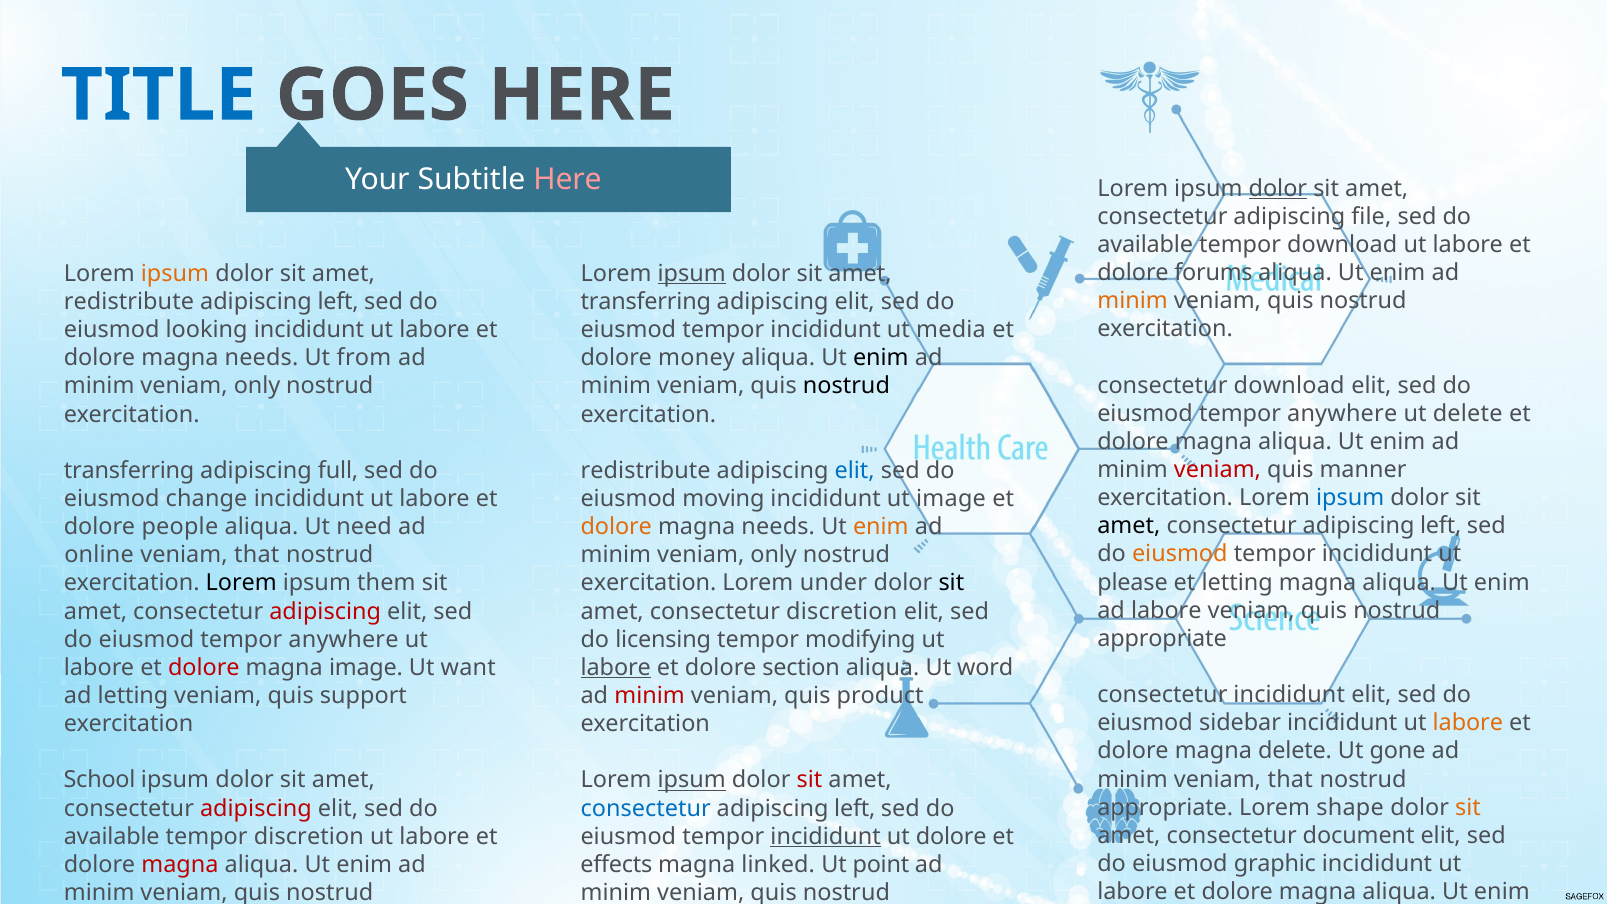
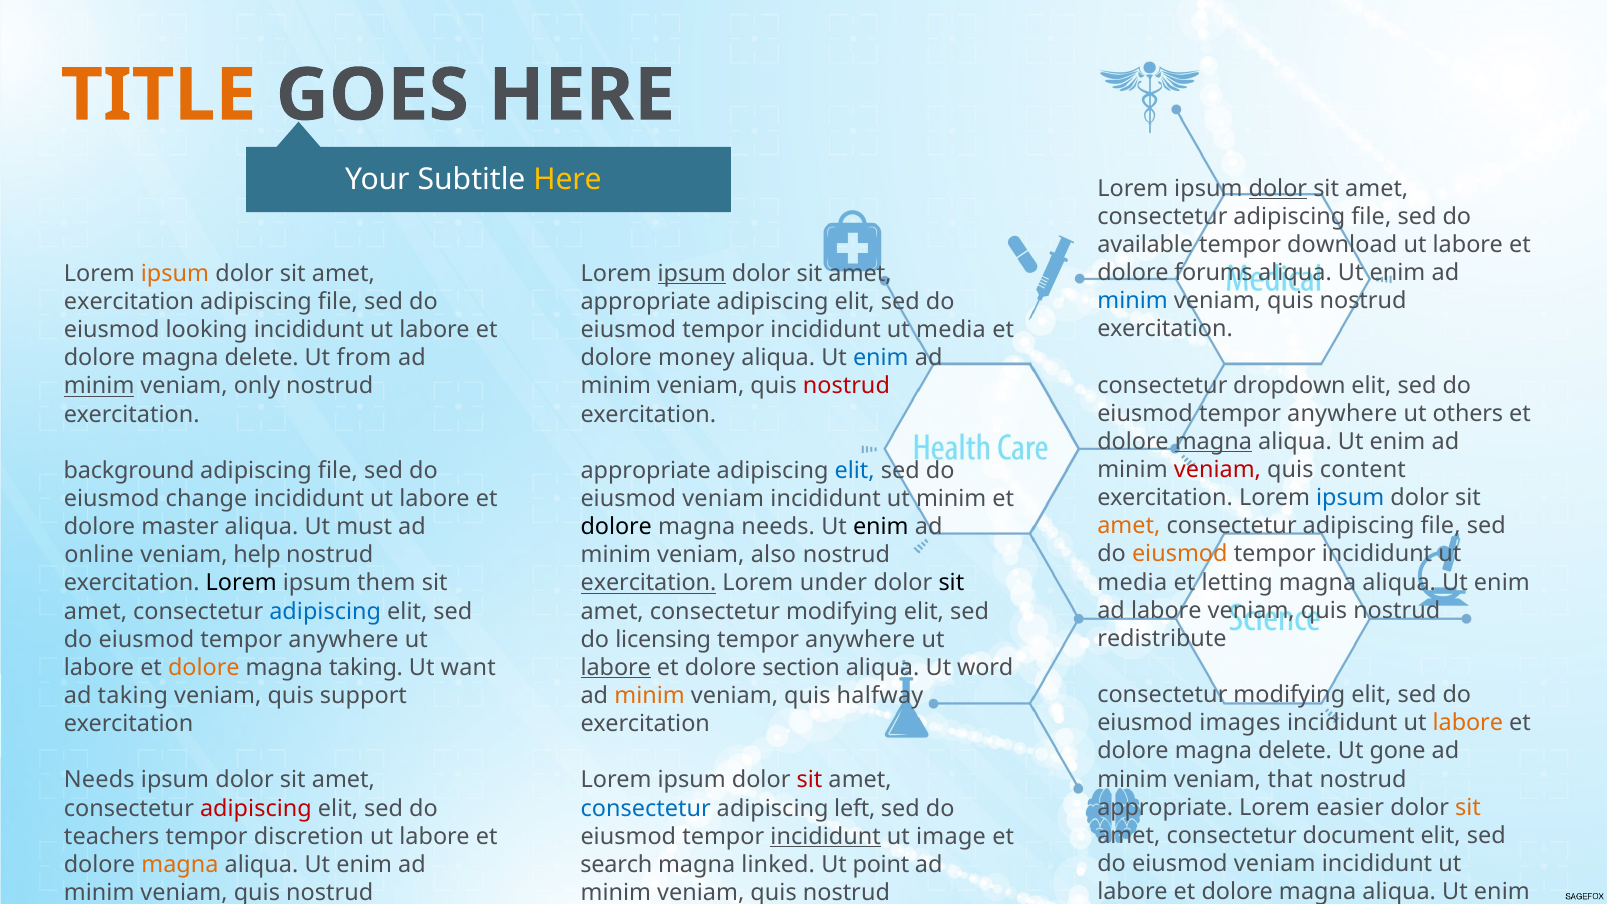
TITLE colour: blue -> orange
Here at (567, 180) colour: pink -> yellow
minim at (1133, 301) colour: orange -> blue
redistribute at (129, 302): redistribute -> exercitation
left at (338, 302): left -> file
transferring at (646, 302): transferring -> appropriate
needs at (262, 358): needs -> delete
enim at (881, 358) colour: black -> blue
consectetur download: download -> dropdown
minim at (99, 386) underline: none -> present
nostrud at (846, 386) colour: black -> red
ut delete: delete -> others
magna at (1213, 442) underline: none -> present
manner: manner -> content
transferring at (129, 471): transferring -> background
full at (338, 471): full -> file
redistribute at (646, 471): redistribute -> appropriate
moving at (723, 499): moving -> veniam
ut image: image -> minim
amet at (1129, 526) colour: black -> orange
left at (1441, 526): left -> file
people: people -> master
need: need -> must
dolore at (616, 527) colour: orange -> black
enim at (881, 527) colour: orange -> black
that at (257, 555): that -> help
only at (774, 555): only -> also
please at (1133, 582): please -> media
exercitation at (648, 583) underline: none -> present
adipiscing at (325, 611) colour: red -> blue
amet consectetur discretion: discretion -> modifying
appropriate at (1162, 639): appropriate -> redistribute
modifying at (860, 639): modifying -> anywhere
dolore at (204, 668) colour: red -> orange
magna image: image -> taking
incididunt at (1289, 695): incididunt -> modifying
ad letting: letting -> taking
minim at (650, 696) colour: red -> orange
product: product -> halfway
sidebar: sidebar -> images
School at (100, 780): School -> Needs
ipsum at (692, 780) underline: present -> none
shape: shape -> easier
available at (112, 836): available -> teachers
ut dolore: dolore -> image
graphic at (1275, 864): graphic -> veniam
magna at (180, 865) colour: red -> orange
effects: effects -> search
